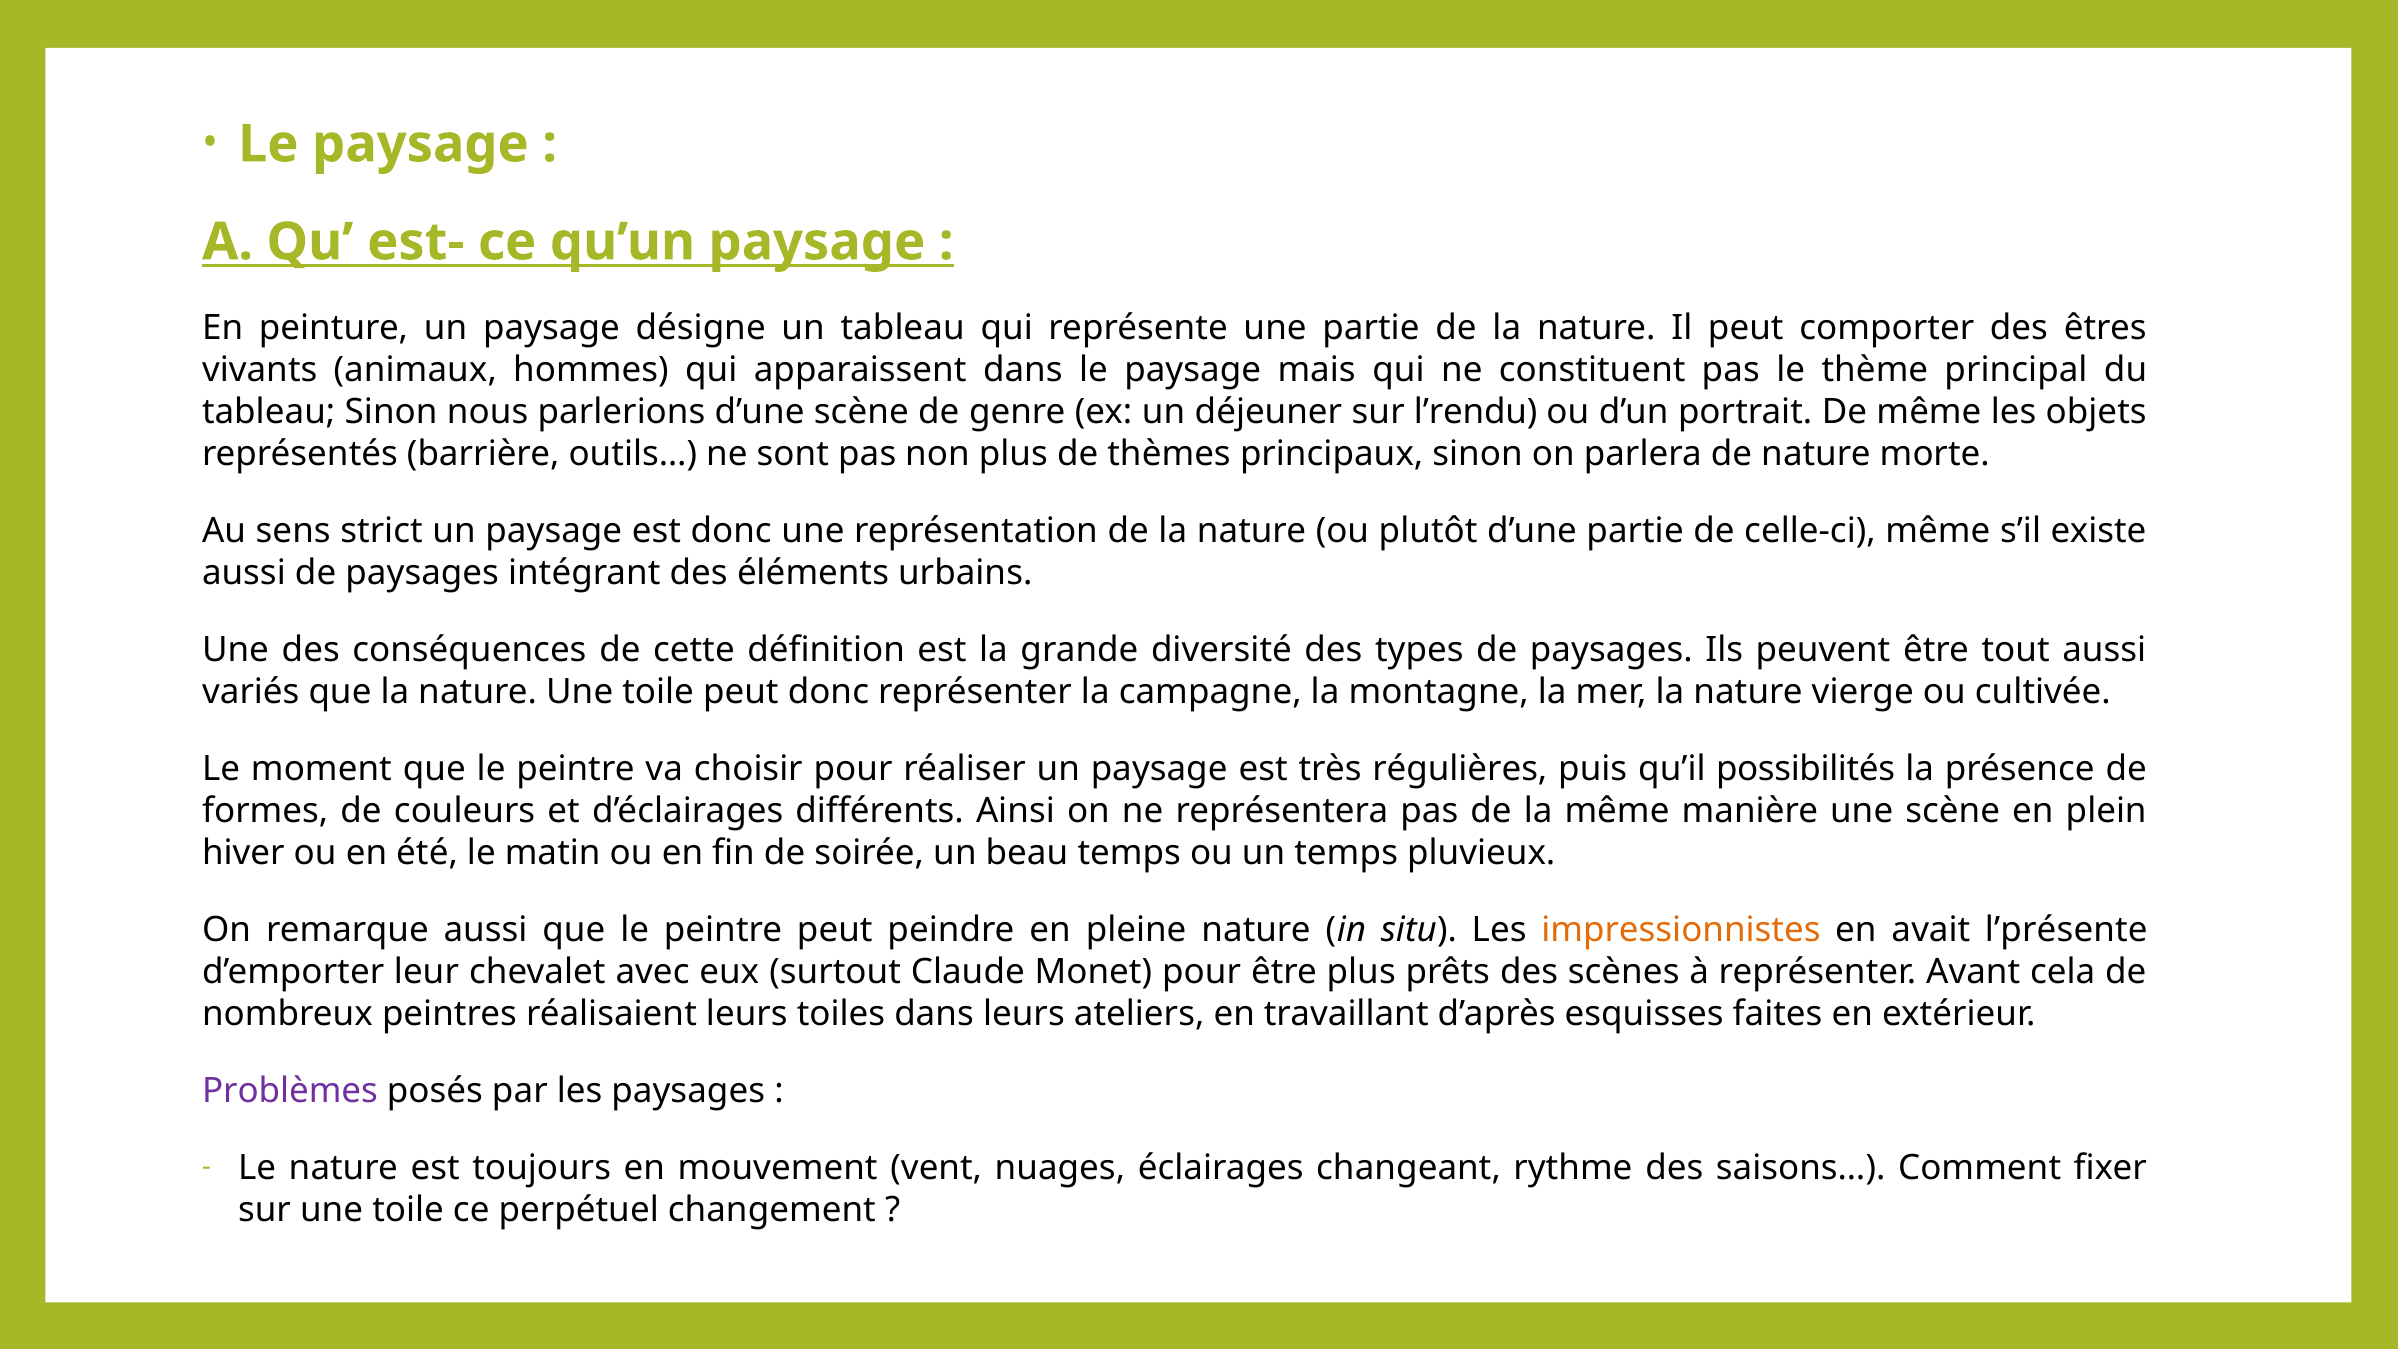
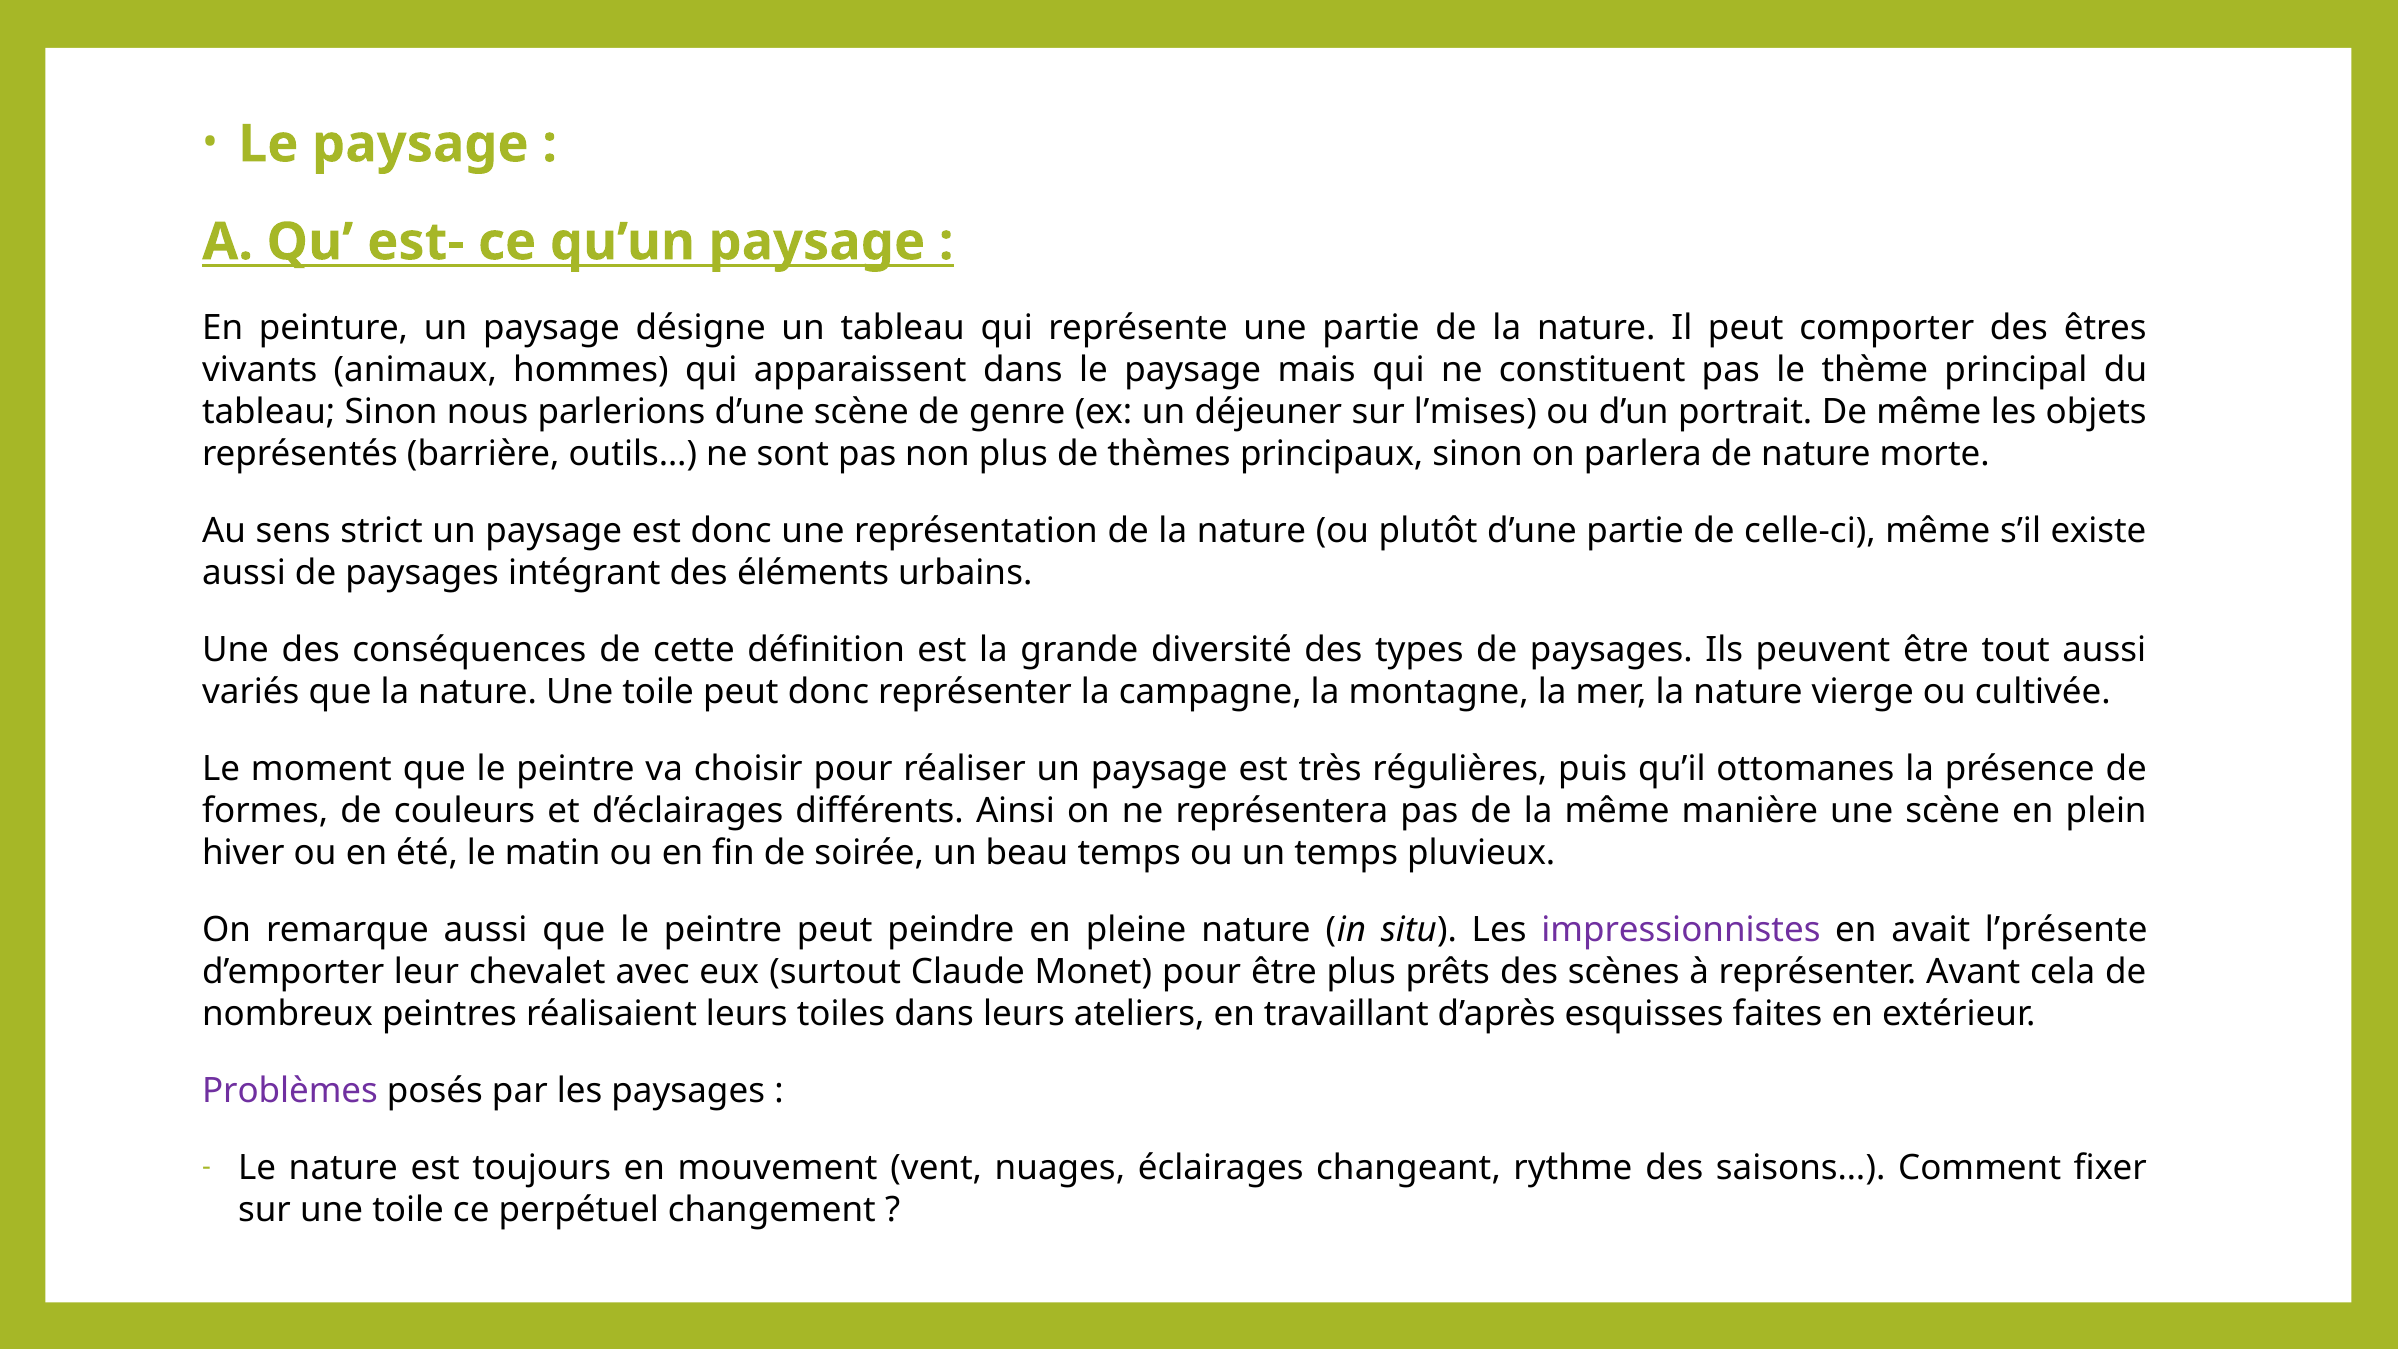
l’rendu: l’rendu -> l’mises
possibilités: possibilités -> ottomanes
impressionnistes colour: orange -> purple
